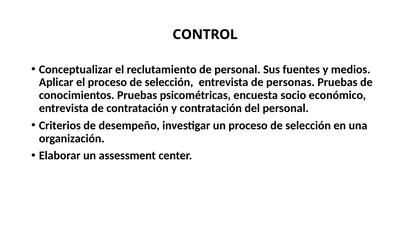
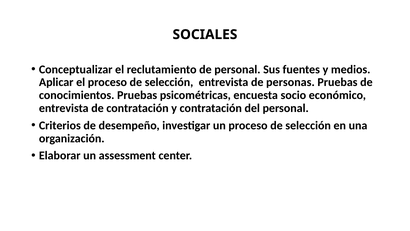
CONTROL: CONTROL -> SOCIALES
